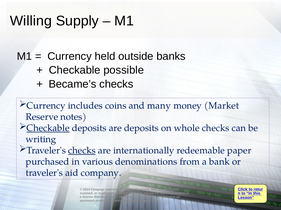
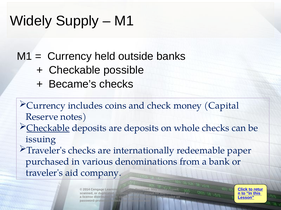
Willing: Willing -> Widely
many: many -> check
Market: Market -> Capital
writing: writing -> issuing
checks at (82, 151) underline: present -> none
